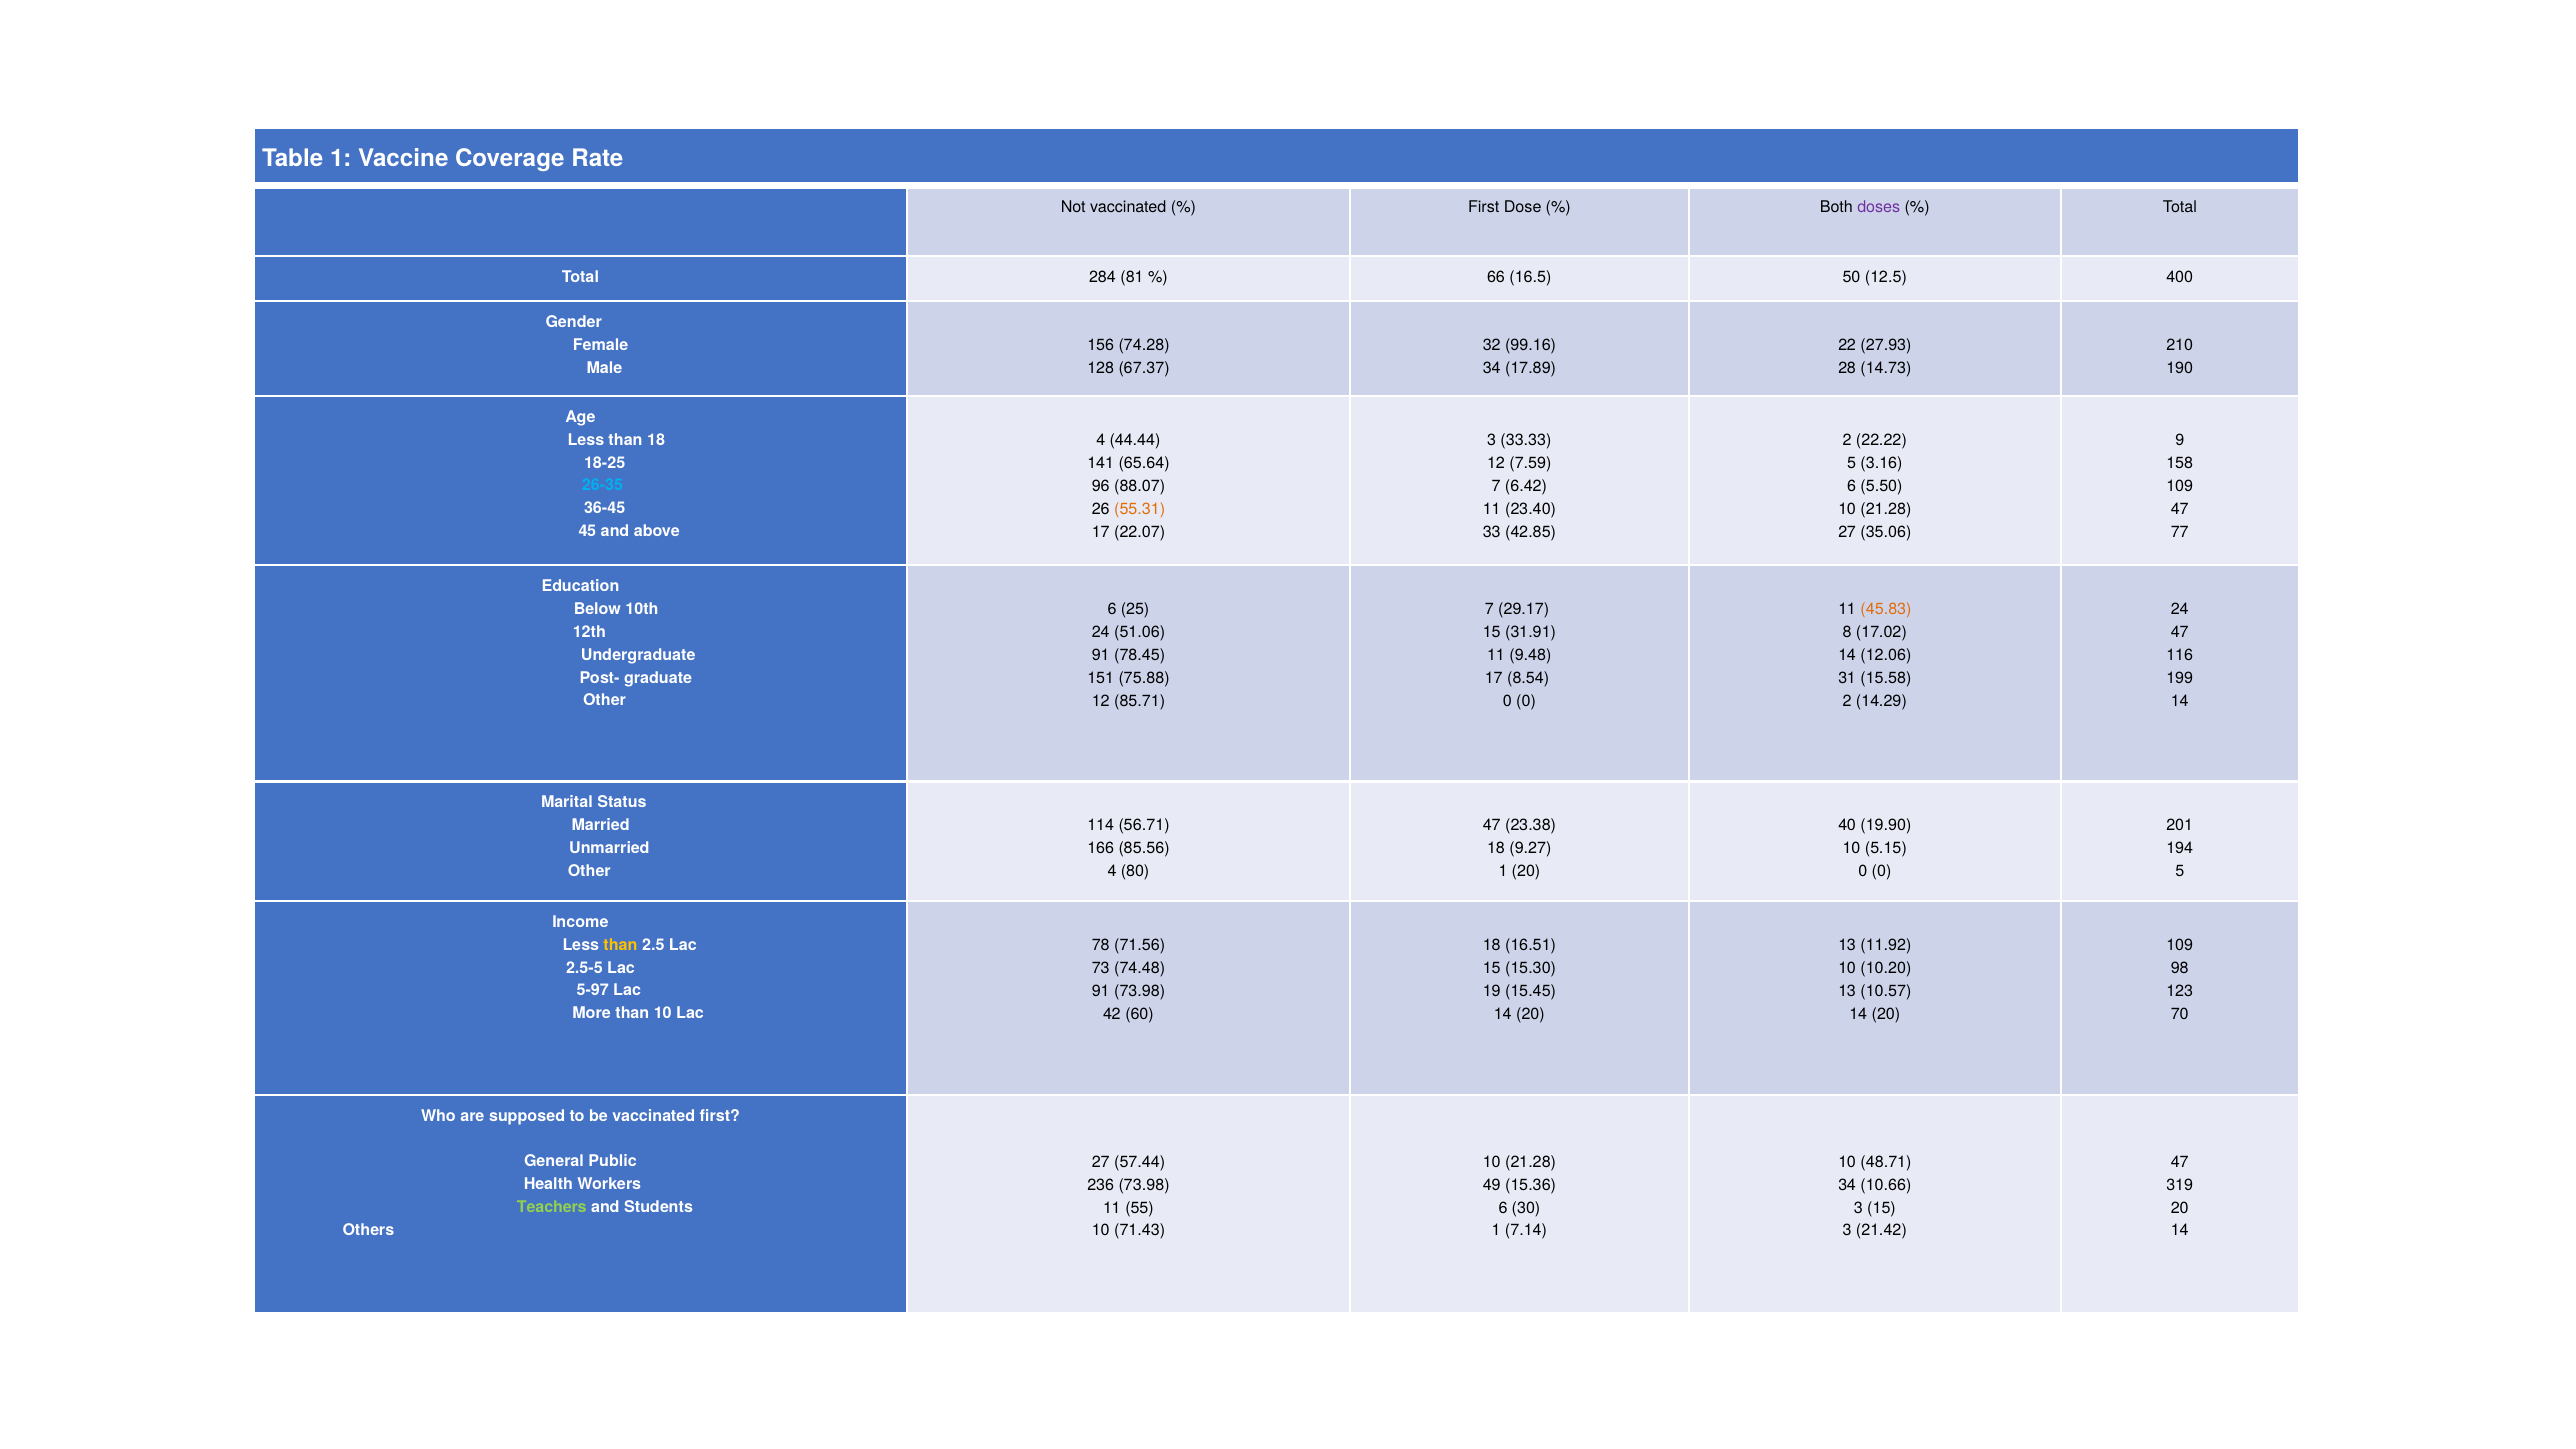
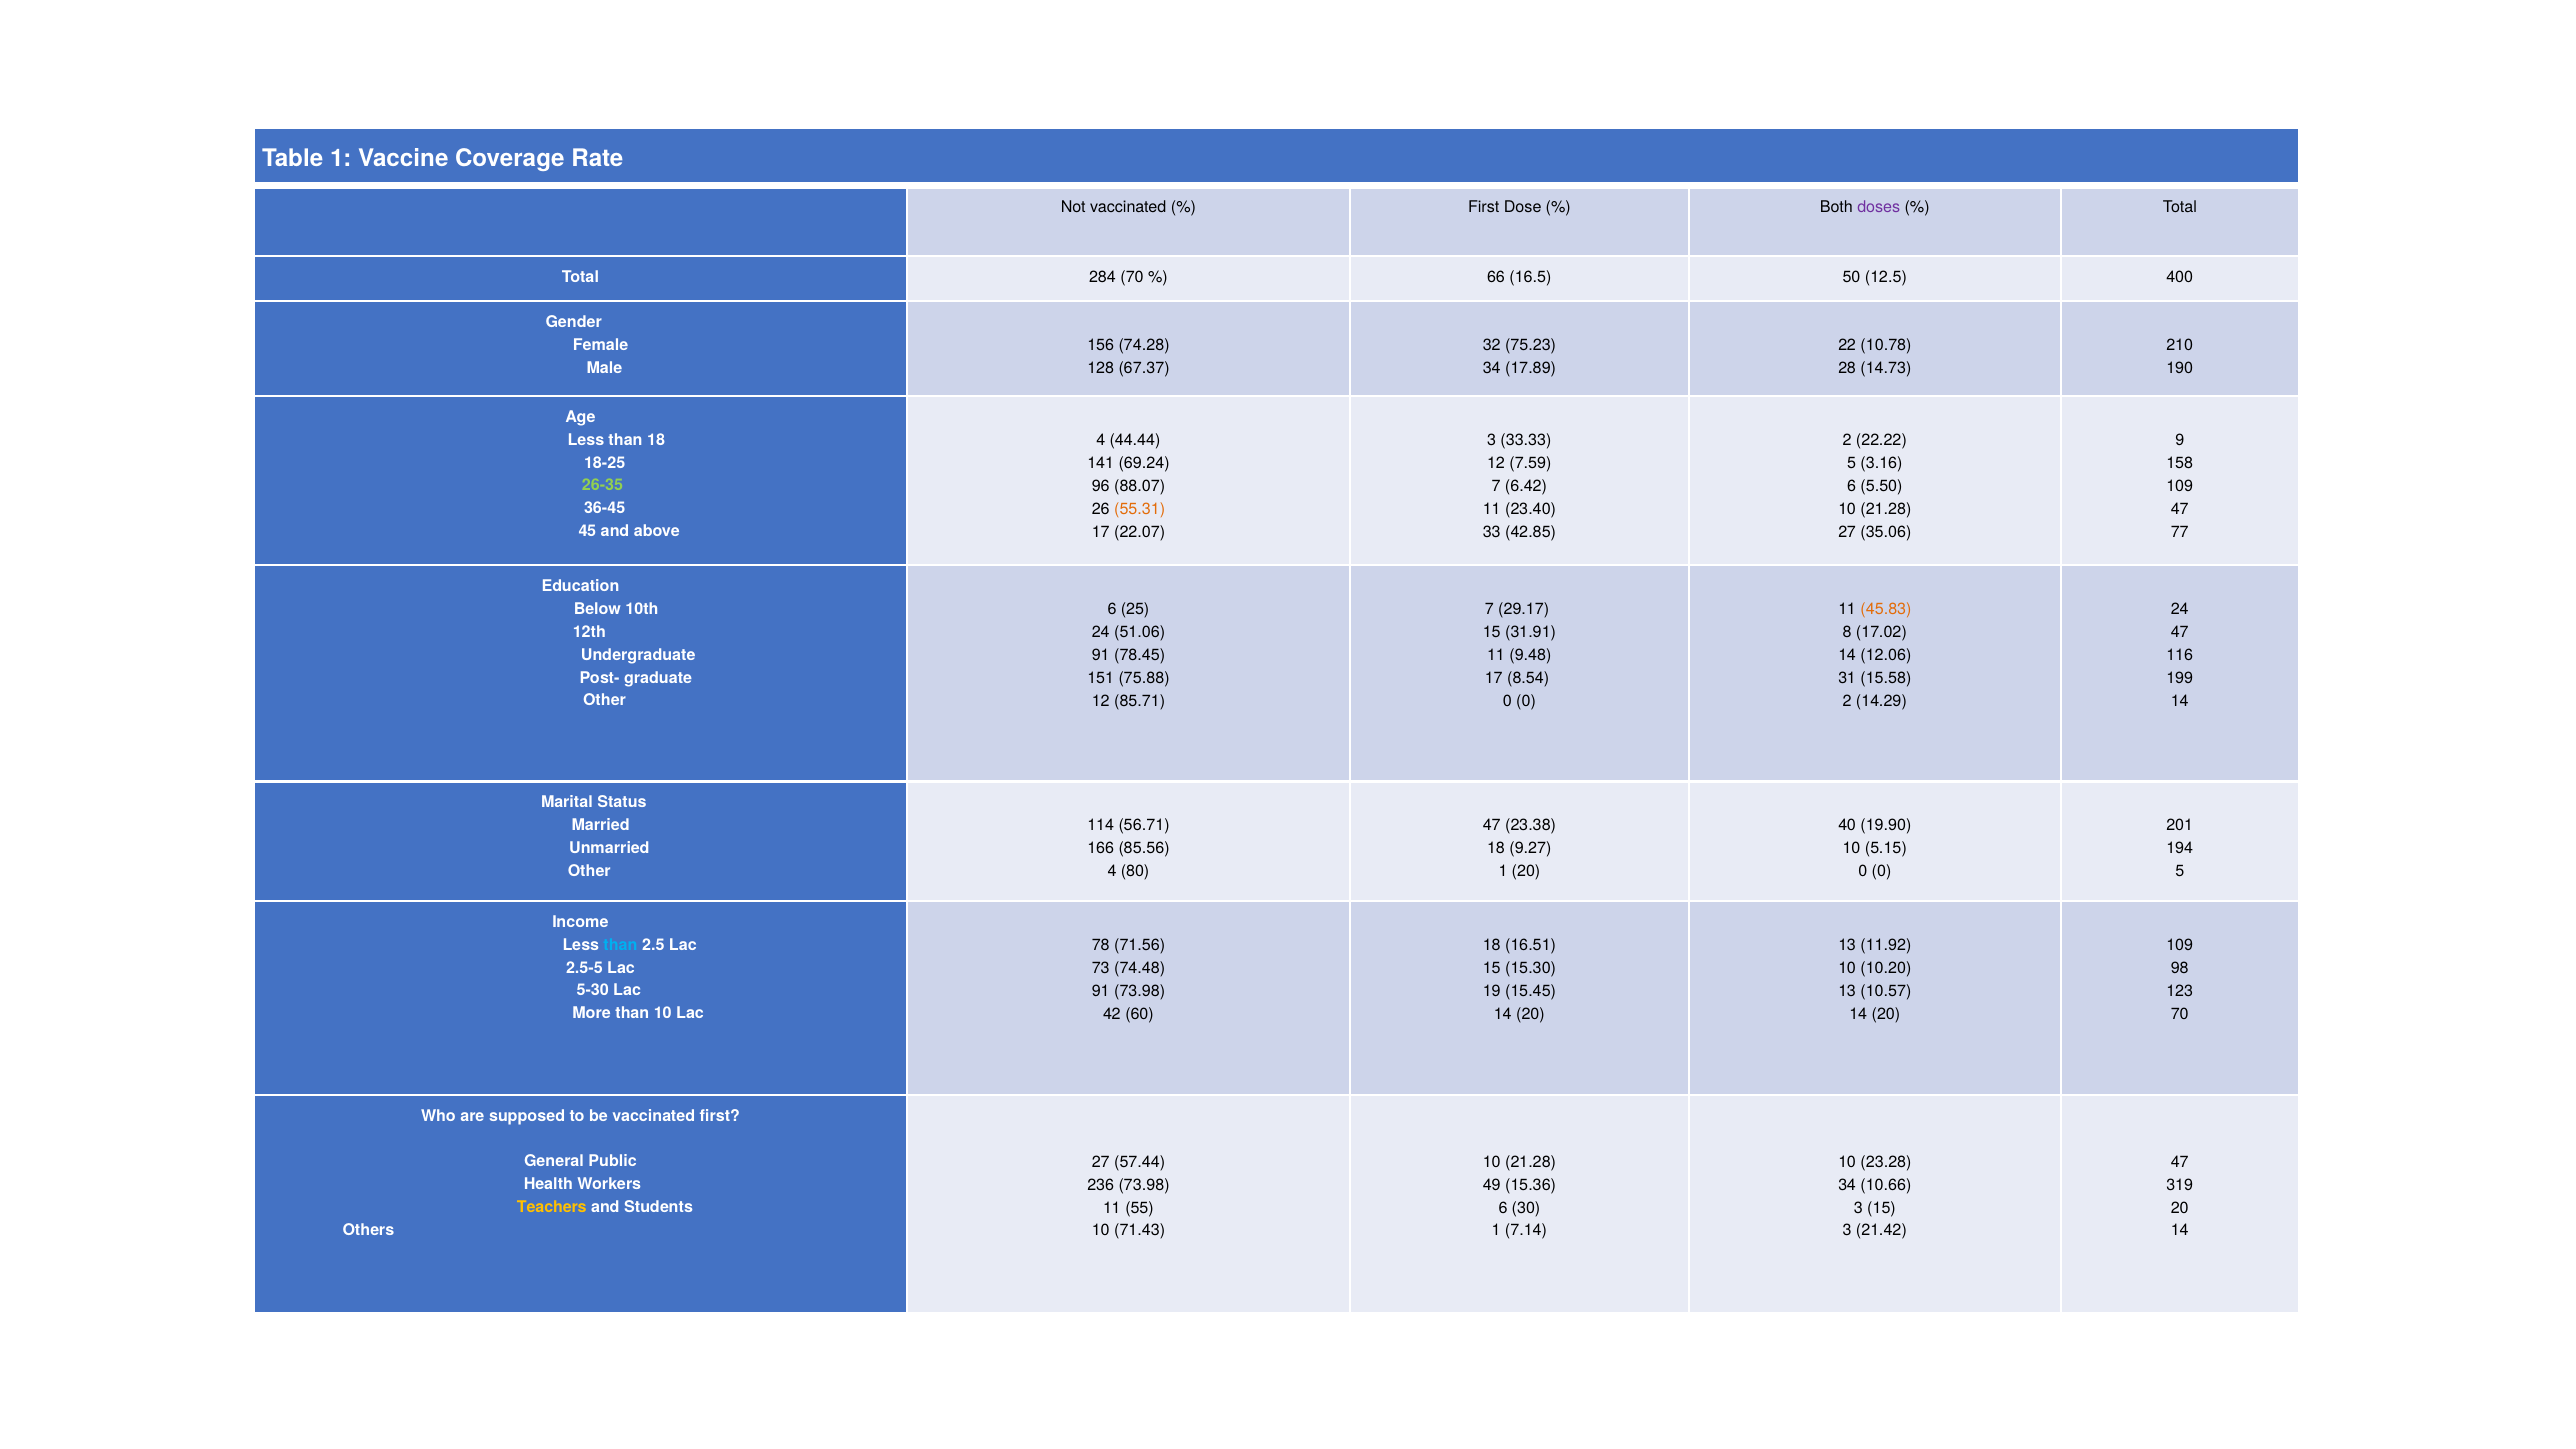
284 81: 81 -> 70
99.16: 99.16 -> 75.23
27.93: 27.93 -> 10.78
65.64: 65.64 -> 69.24
26-35 colour: light blue -> light green
than at (620, 945) colour: yellow -> light blue
5-97: 5-97 -> 5-30
48.71: 48.71 -> 23.28
Teachers colour: light green -> yellow
